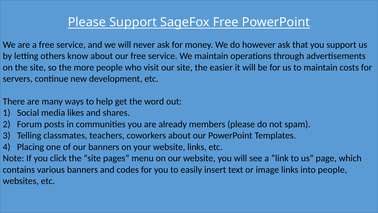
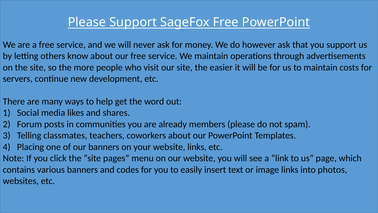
into people: people -> photos
